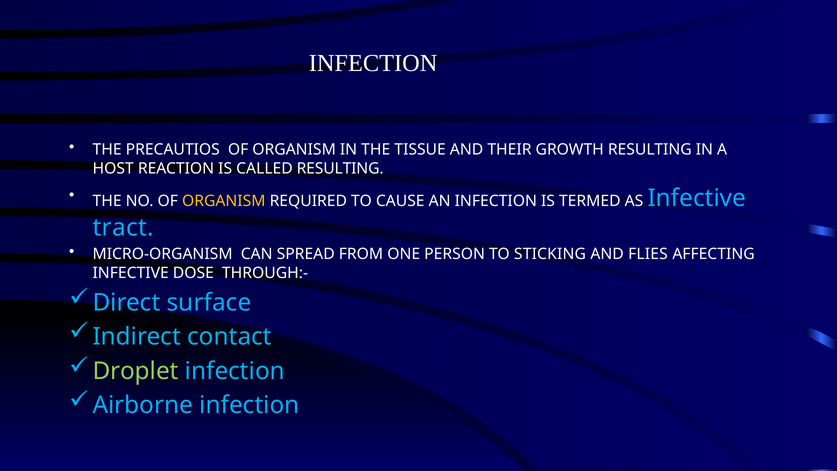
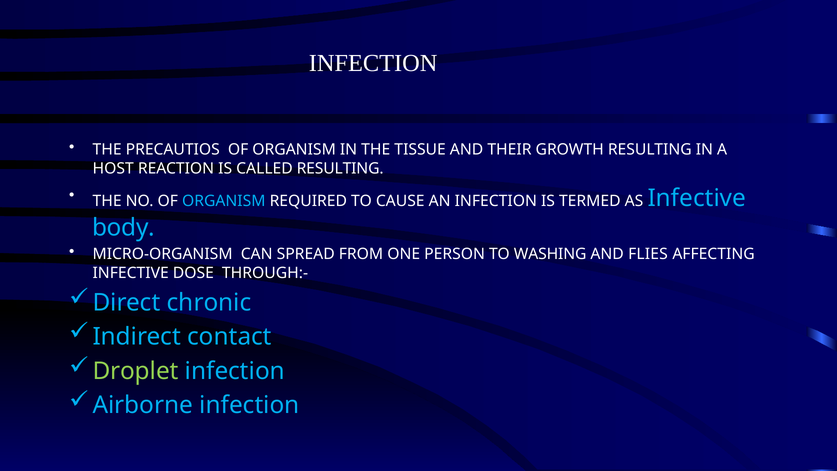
ORGANISM at (224, 201) colour: yellow -> light blue
tract: tract -> body
STICKING: STICKING -> WASHING
surface: surface -> chronic
